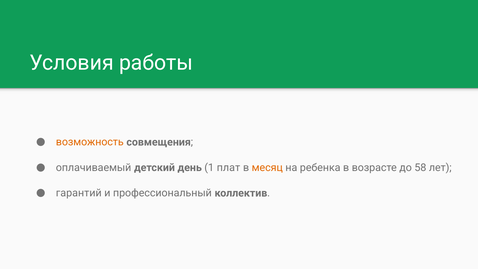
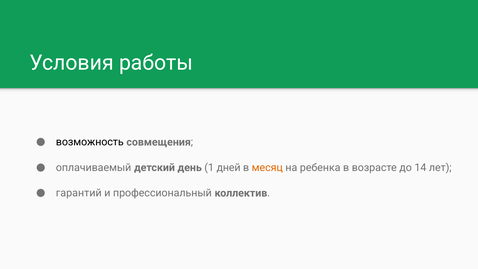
возможность colour: orange -> black
плат: плат -> дней
58: 58 -> 14
